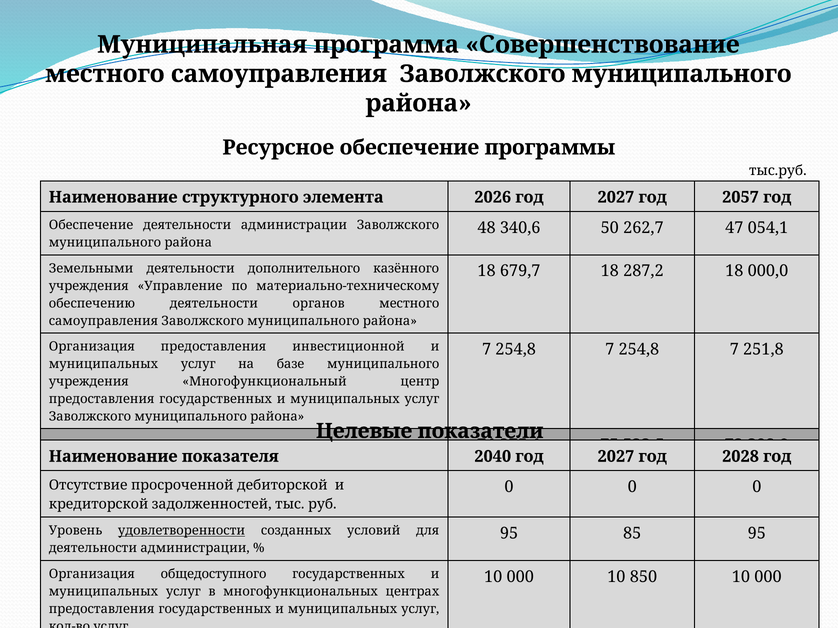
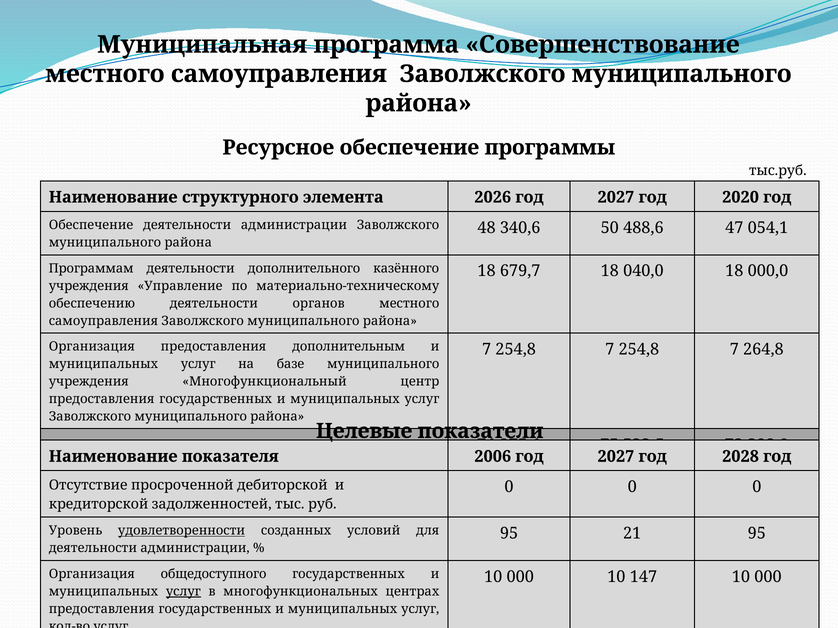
2057: 2057 -> 2020
262,7: 262,7 -> 488,6
Земельными: Земельными -> Программам
287,2: 287,2 -> 040,0
инвестиционной: инвестиционной -> дополнительным
251,8: 251,8 -> 264,8
2040: 2040 -> 2006
85: 85 -> 21
850: 850 -> 147
услуг at (183, 592) underline: none -> present
